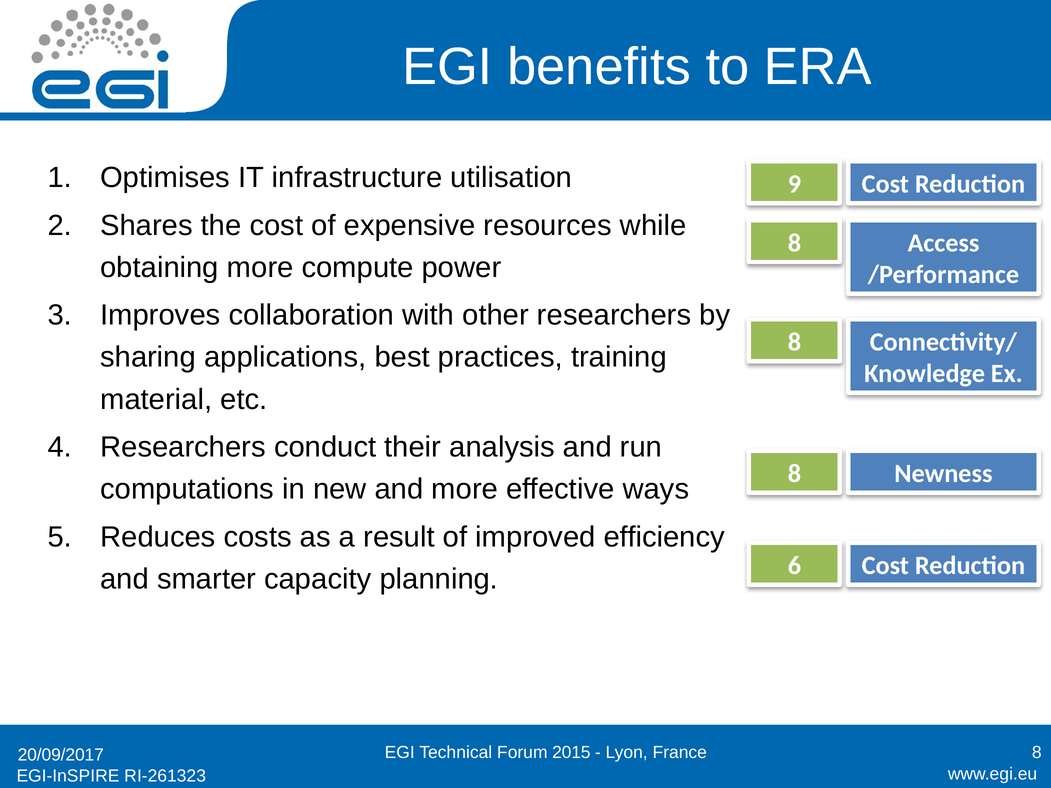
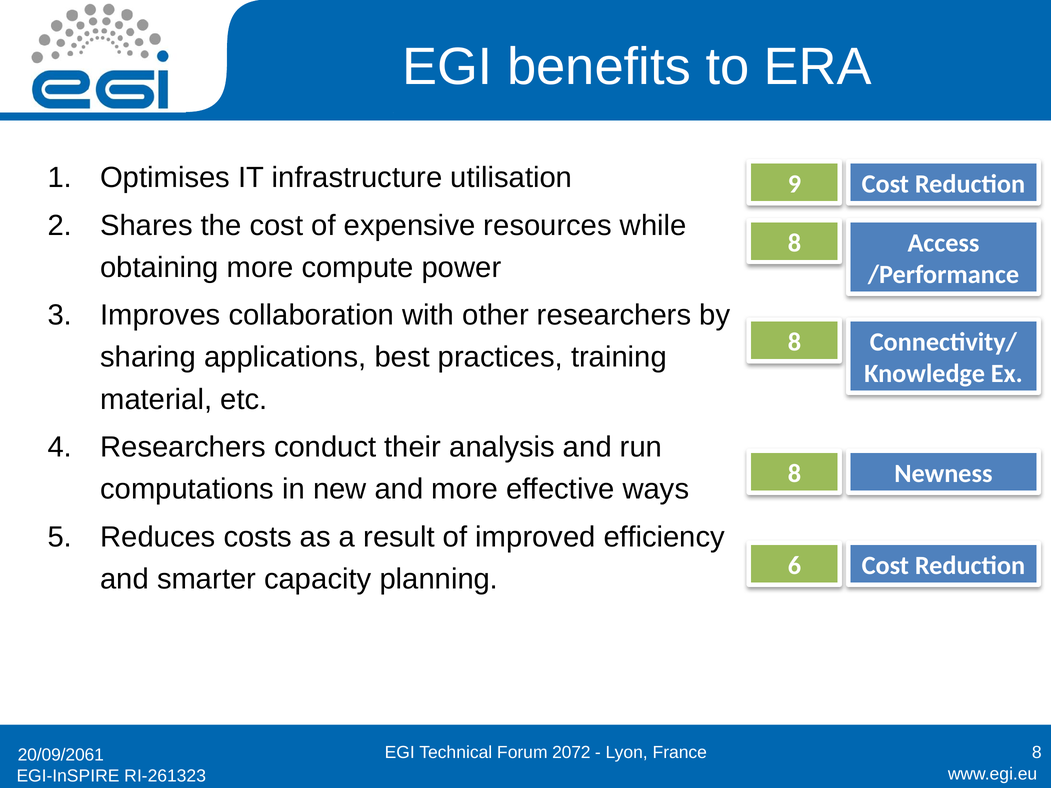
2015: 2015 -> 2072
20/09/2017: 20/09/2017 -> 20/09/2061
